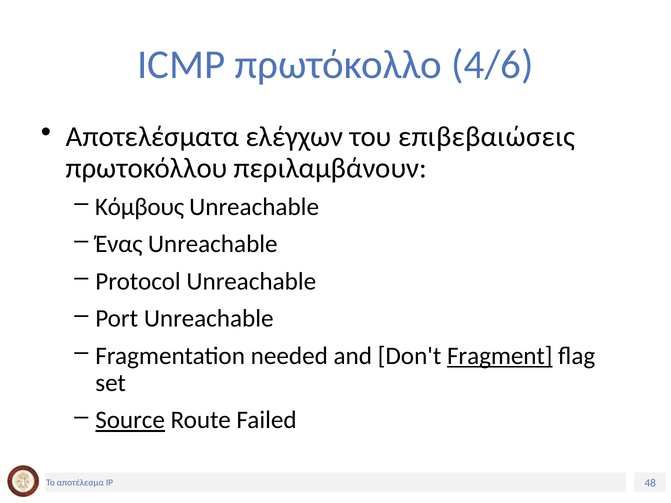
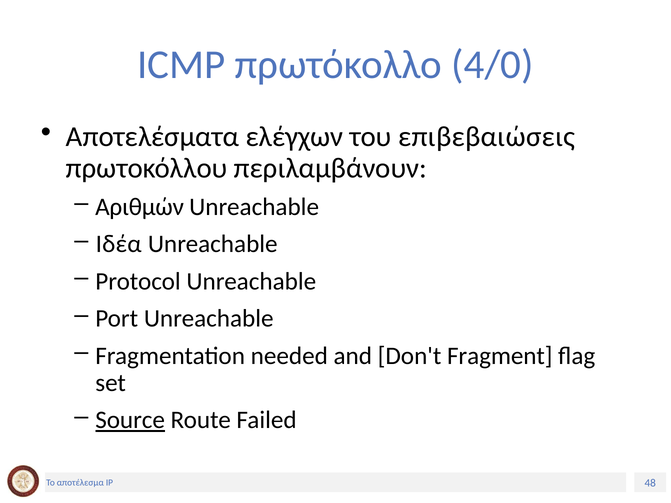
4/6: 4/6 -> 4/0
Κόμβους: Κόμβους -> Αριθμών
Ένας: Ένας -> Ιδέα
Fragment underline: present -> none
